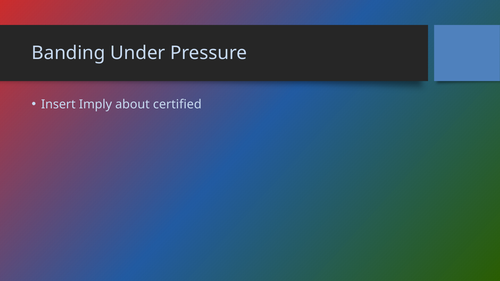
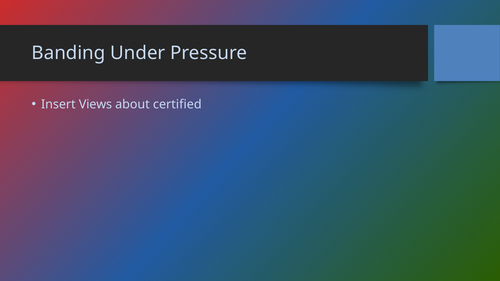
Imply: Imply -> Views
